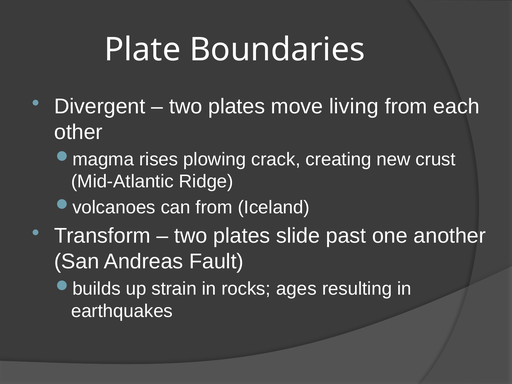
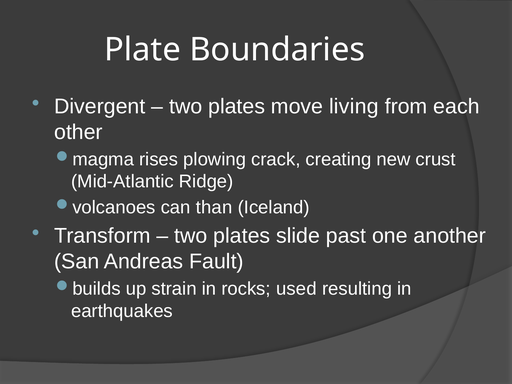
can from: from -> than
ages: ages -> used
